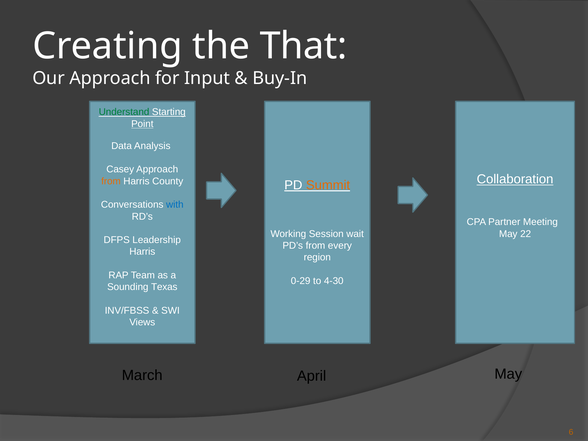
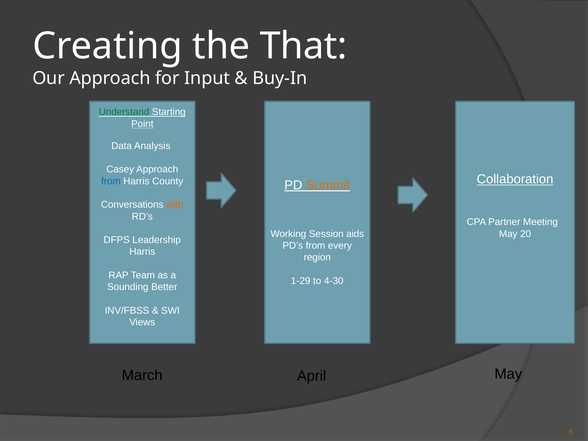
from at (111, 181) colour: orange -> blue
with colour: blue -> orange
wait: wait -> aids
22: 22 -> 20
0-29: 0-29 -> 1-29
Texas: Texas -> Better
